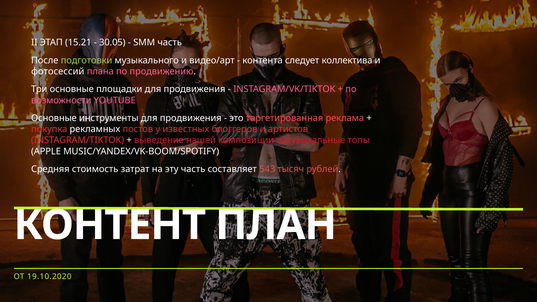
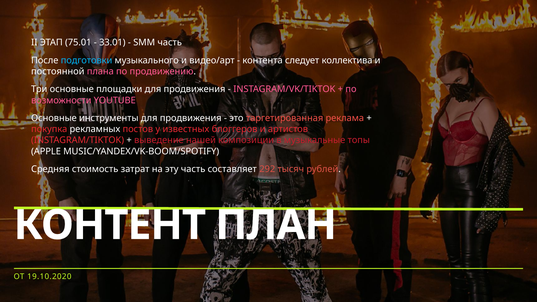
15.21: 15.21 -> 75.01
30.05: 30.05 -> 33.01
подготовки colour: light green -> light blue
фотосессий: фотосессий -> постоянной
543: 543 -> 292
